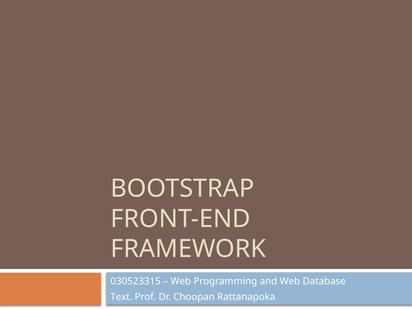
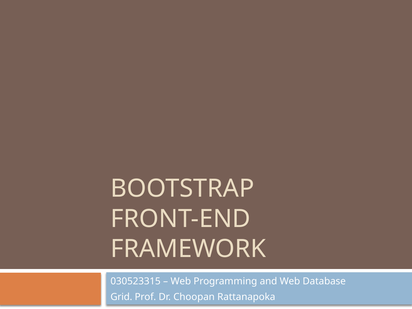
Text: Text -> Grid
